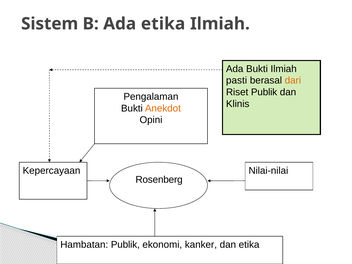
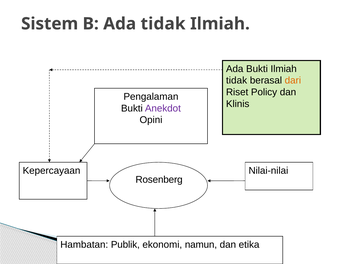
Ada etika: etika -> tidak
pasti at (237, 81): pasti -> tidak
Riset Publik: Publik -> Policy
Anekdot colour: orange -> purple
kanker: kanker -> namun
